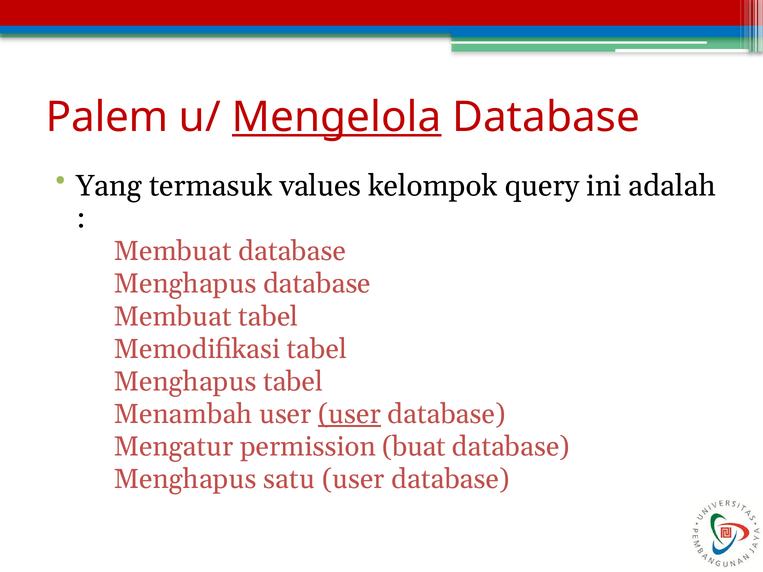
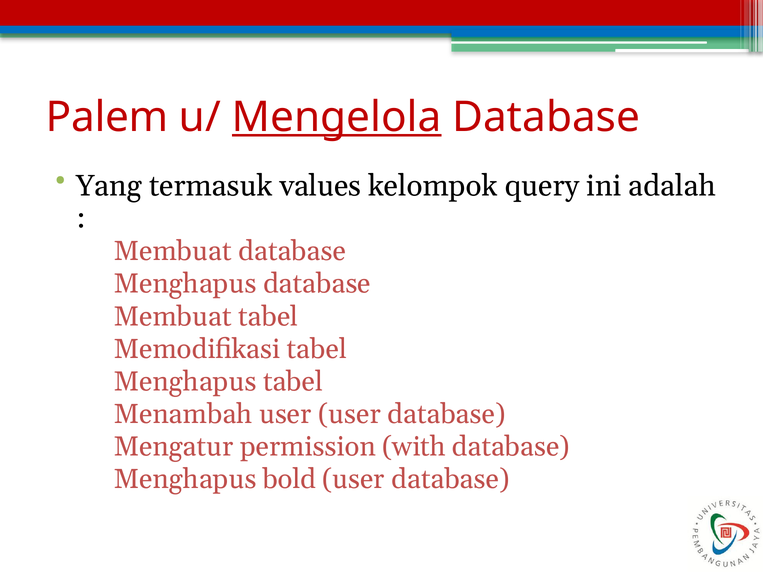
user at (349, 414) underline: present -> none
buat: buat -> with
satu: satu -> bold
